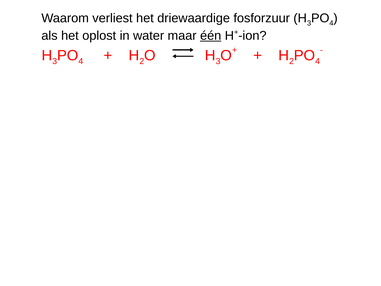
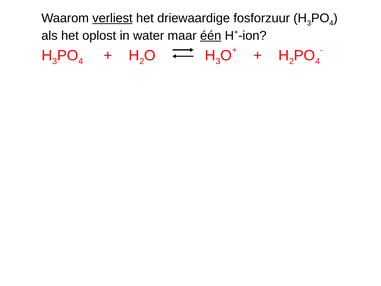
verliest underline: none -> present
